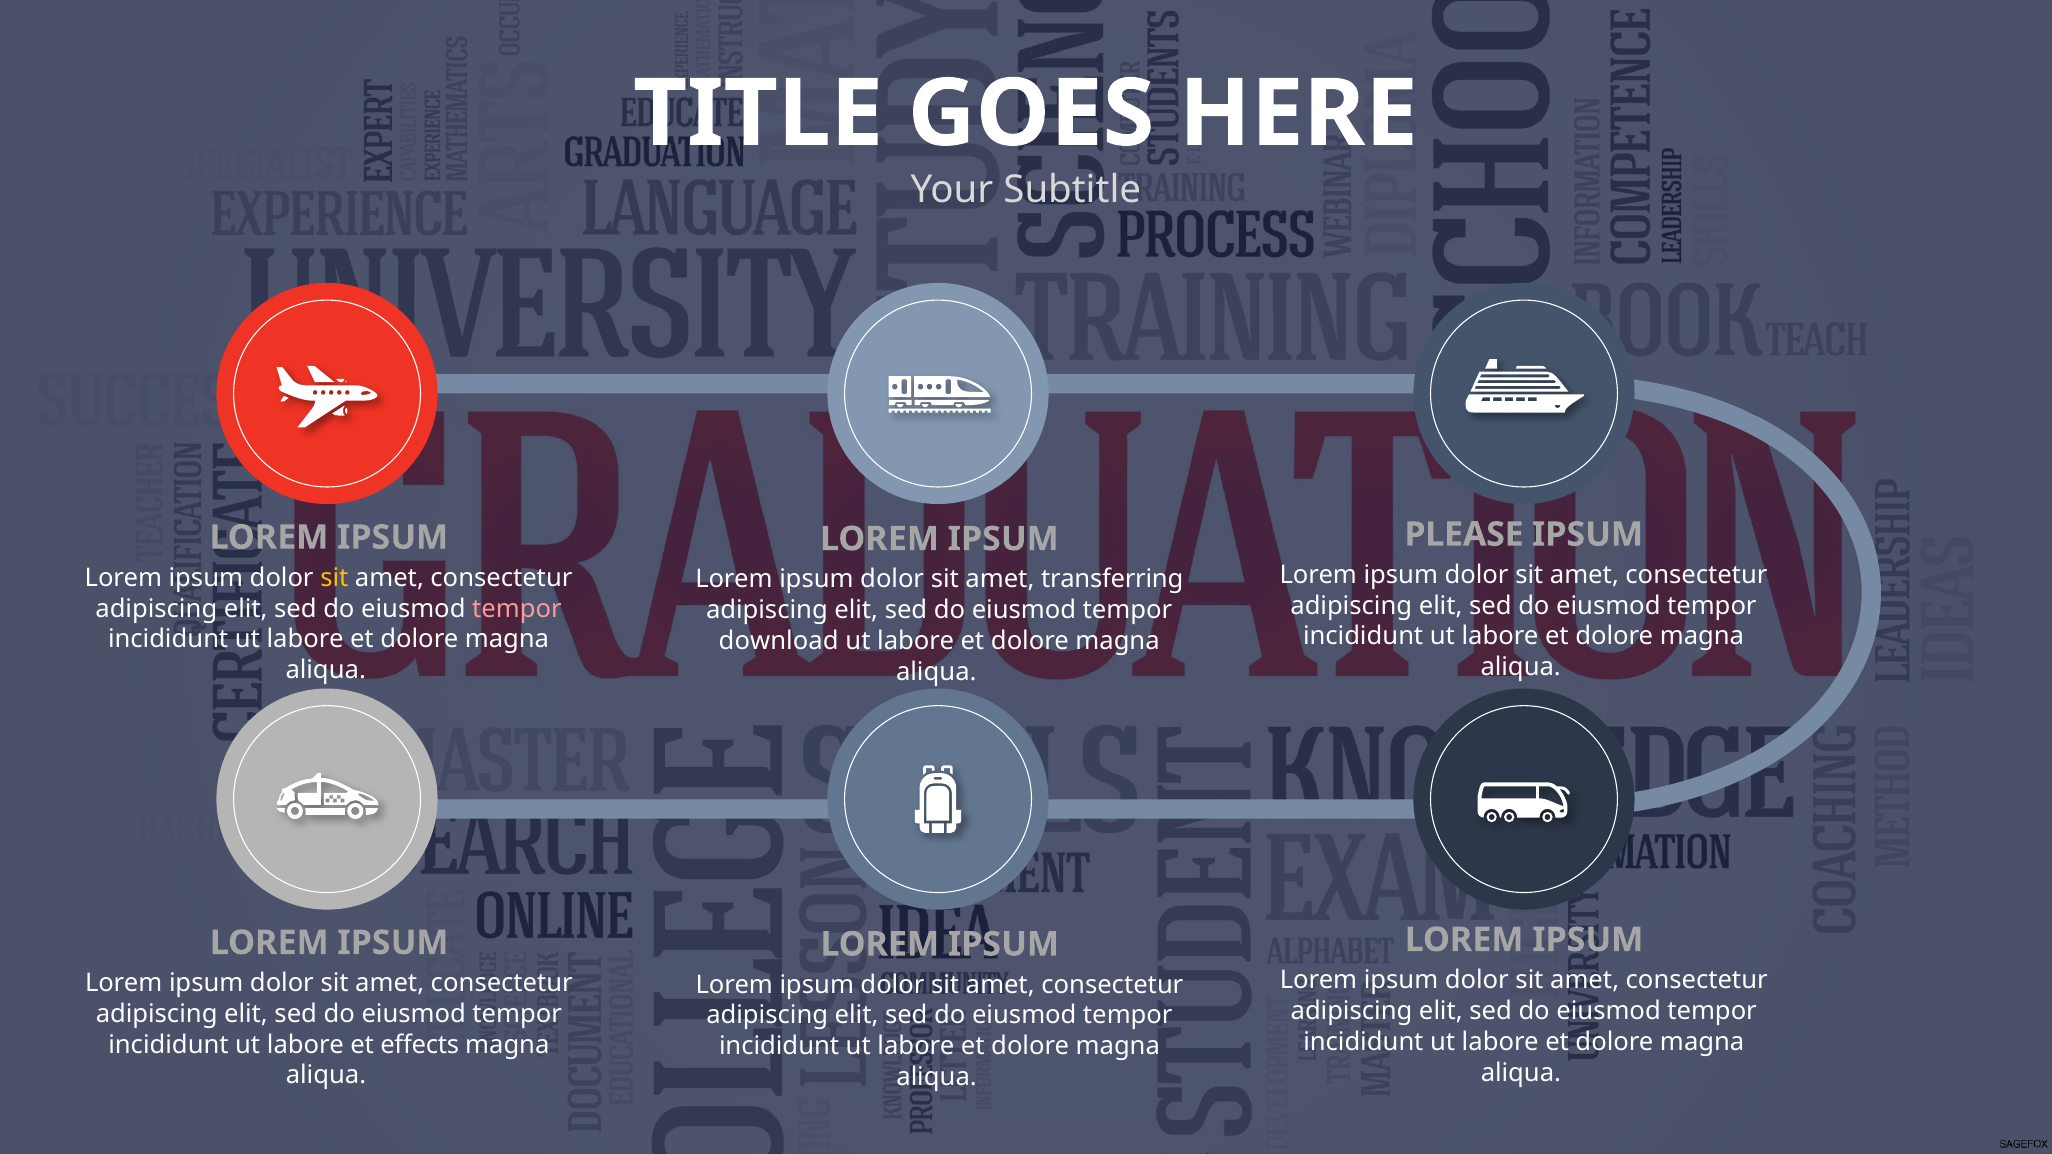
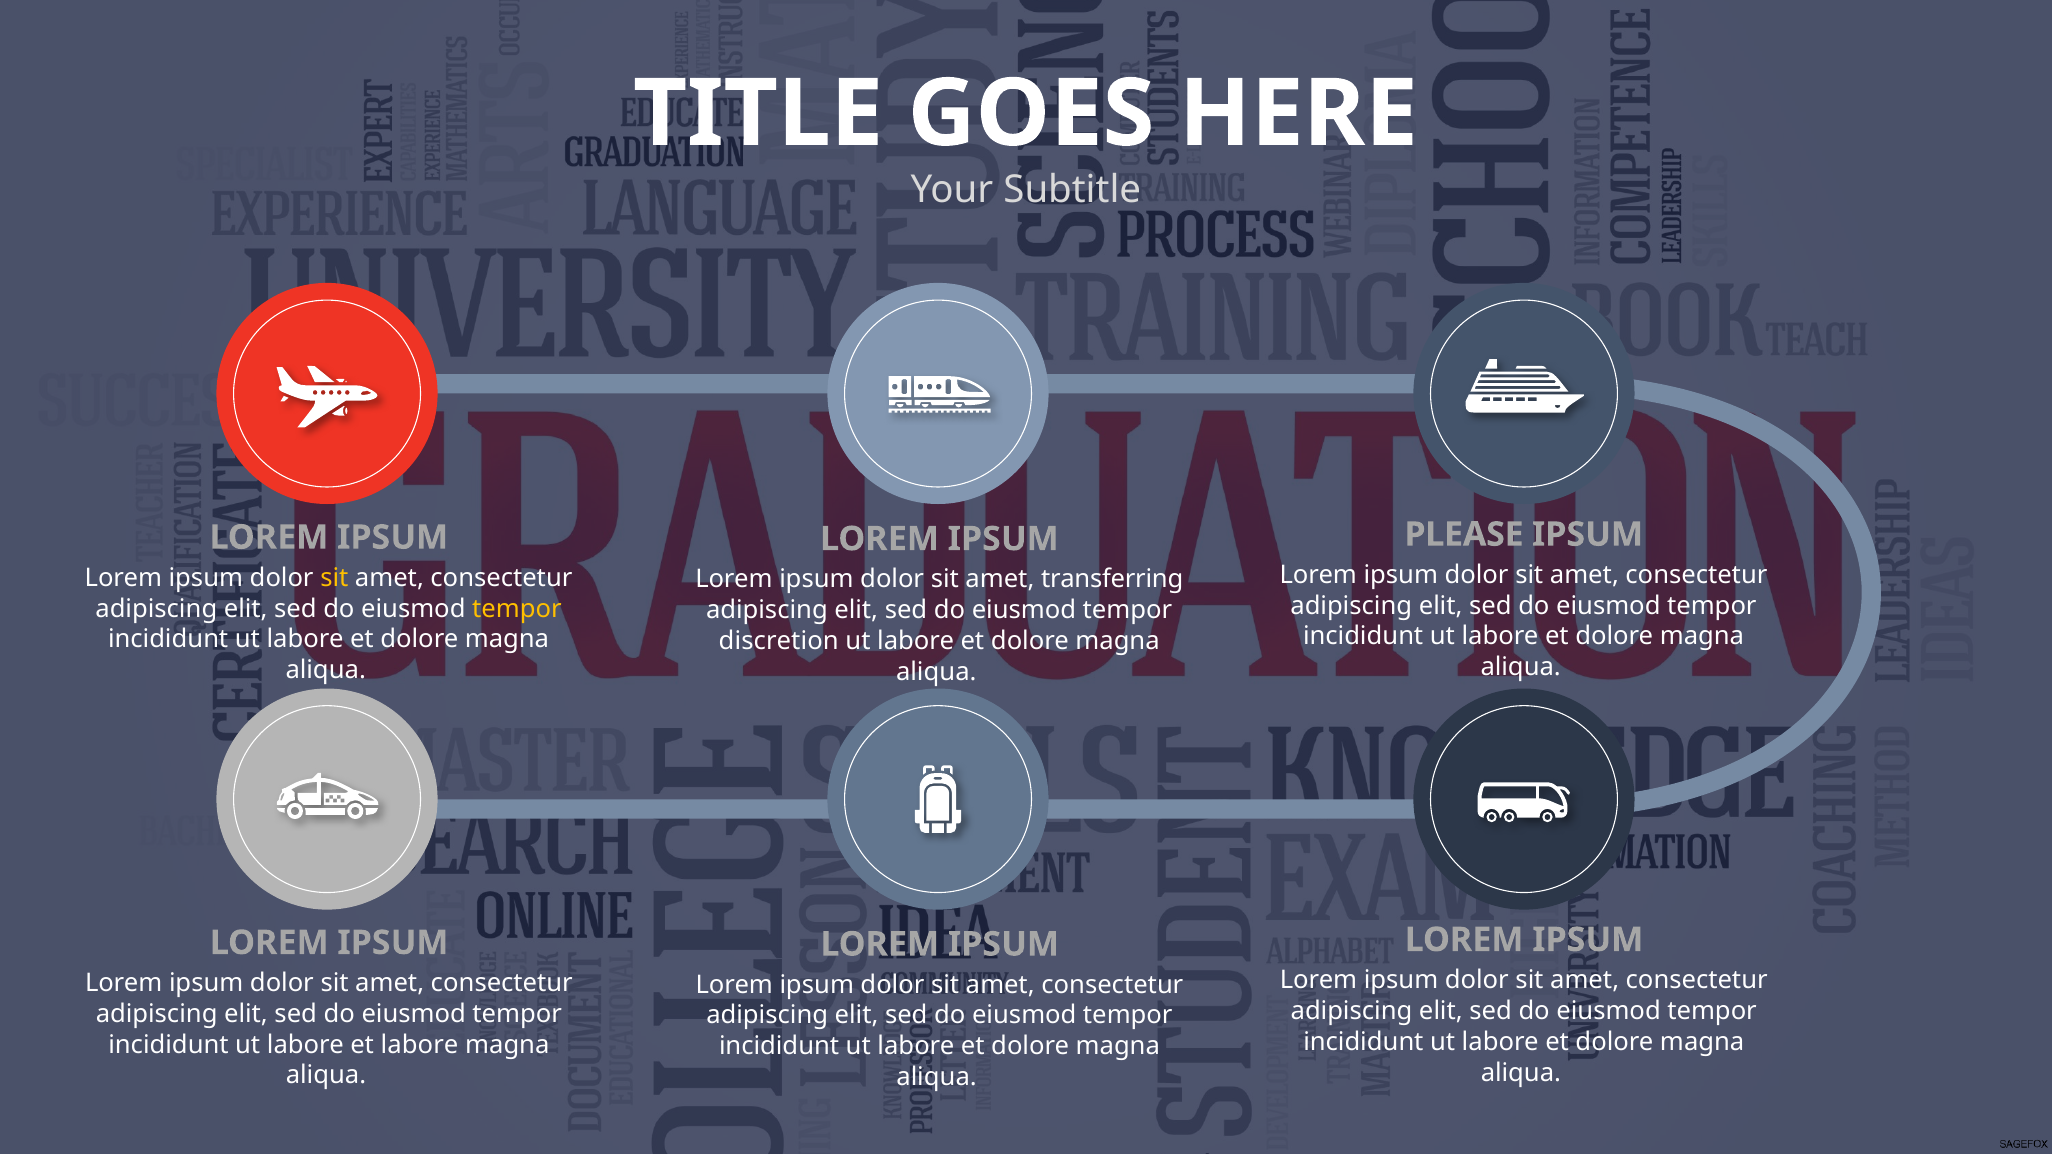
tempor at (517, 609) colour: pink -> yellow
download: download -> discretion
et effects: effects -> labore
